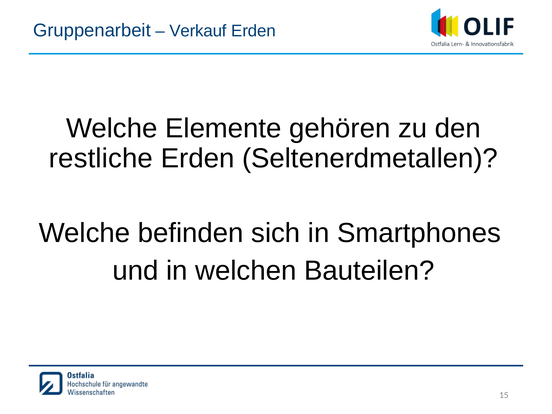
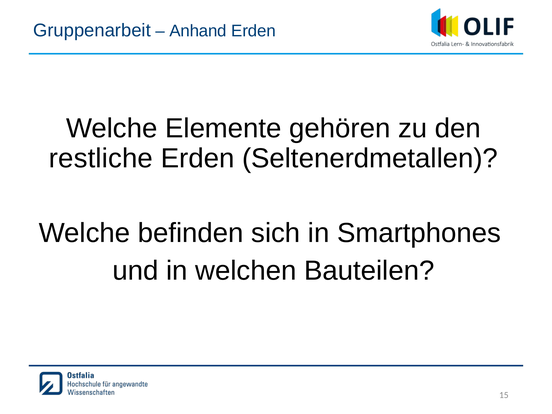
Verkauf: Verkauf -> Anhand
